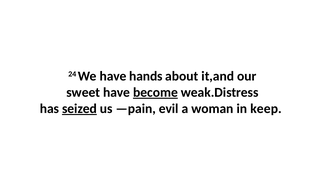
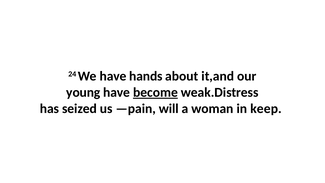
sweet: sweet -> young
seized underline: present -> none
evil: evil -> will
